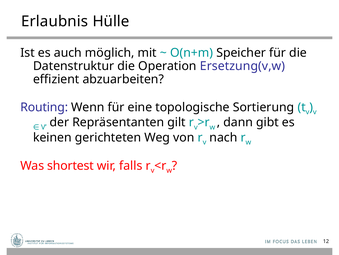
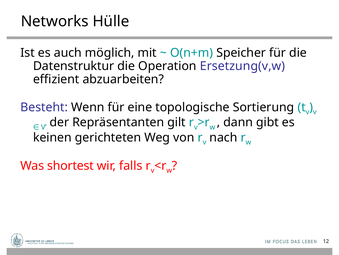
Erlaubnis: Erlaubnis -> Networks
Routing: Routing -> Besteht
